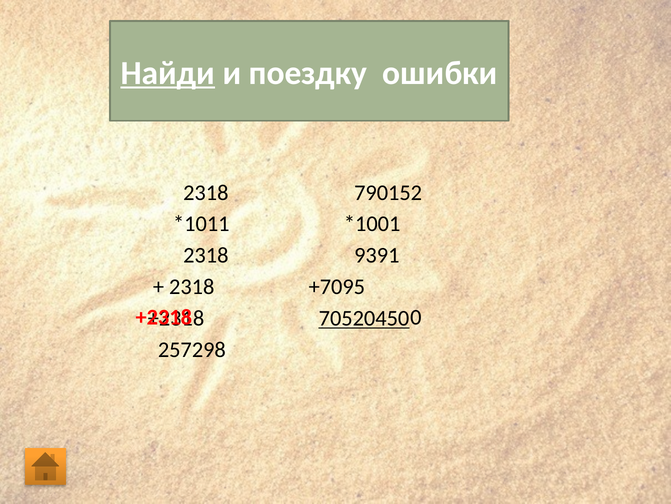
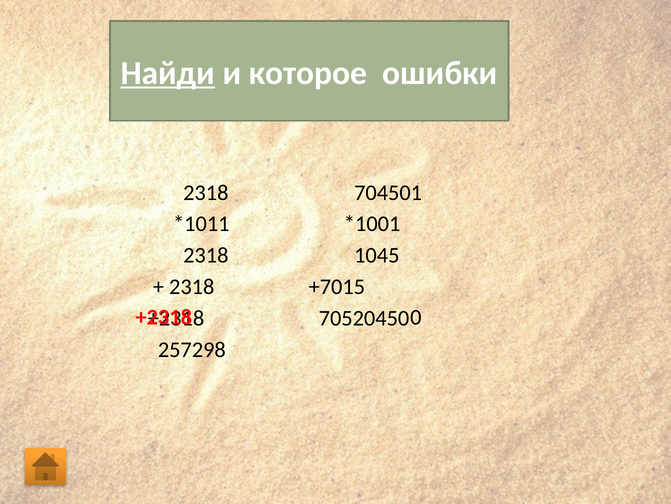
поездку: поездку -> которое
790152: 790152 -> 704501
9391: 9391 -> 1045
+7095: +7095 -> +7015
70520450 underline: present -> none
